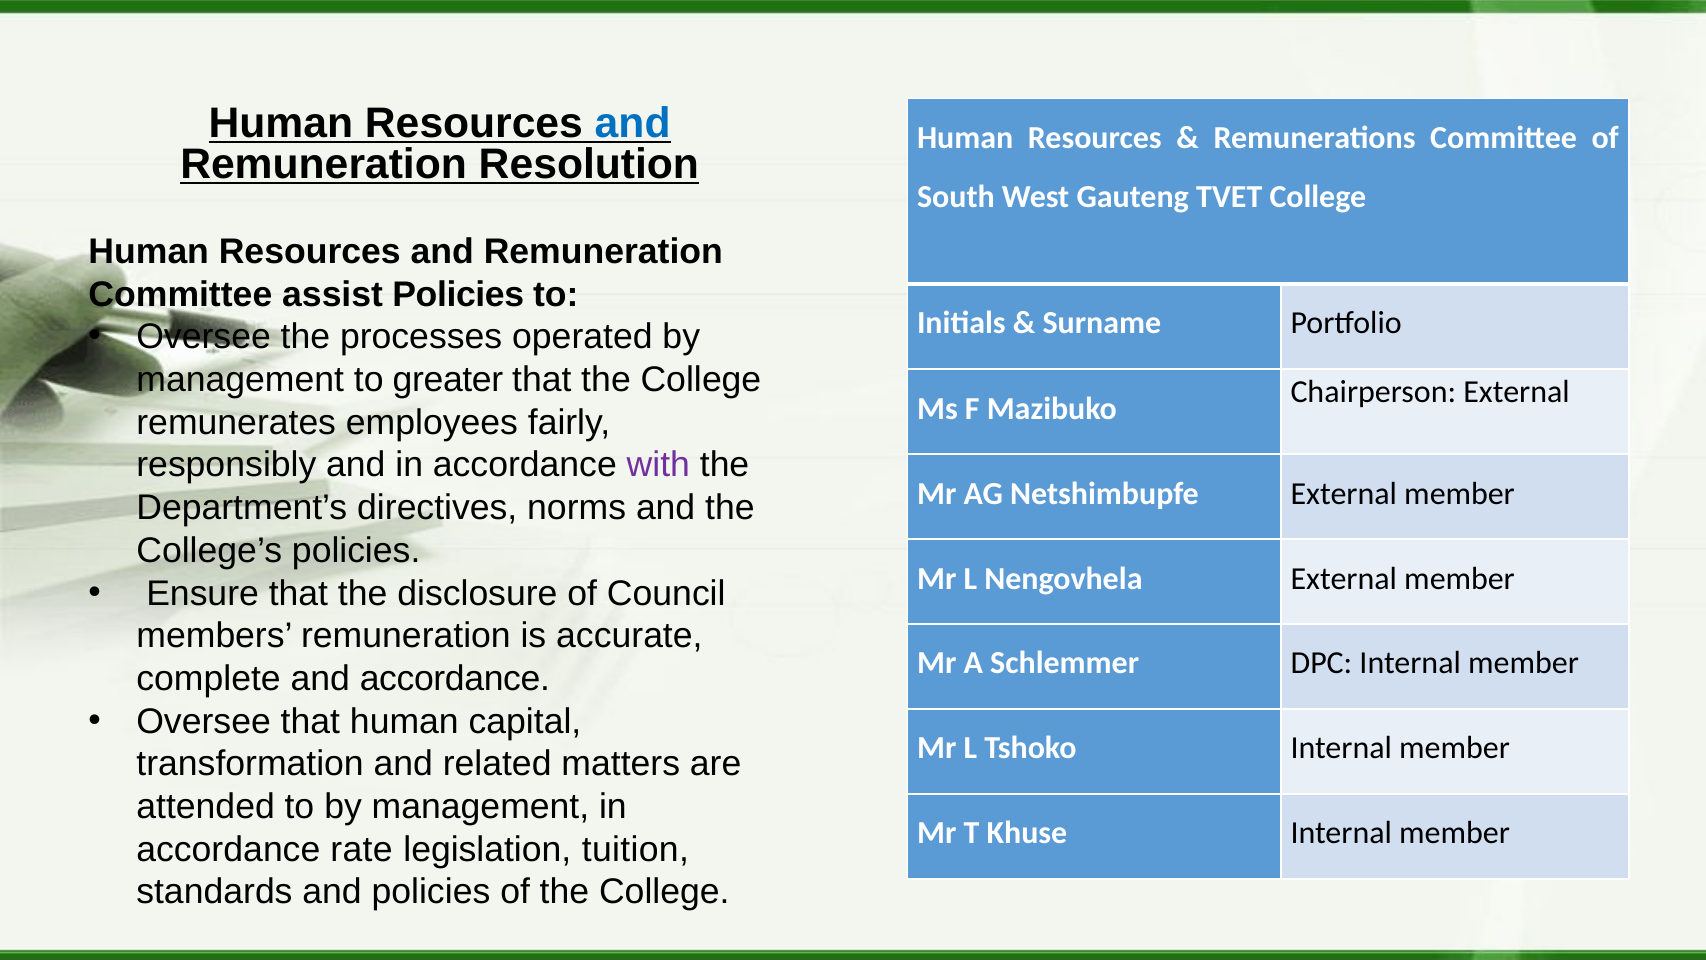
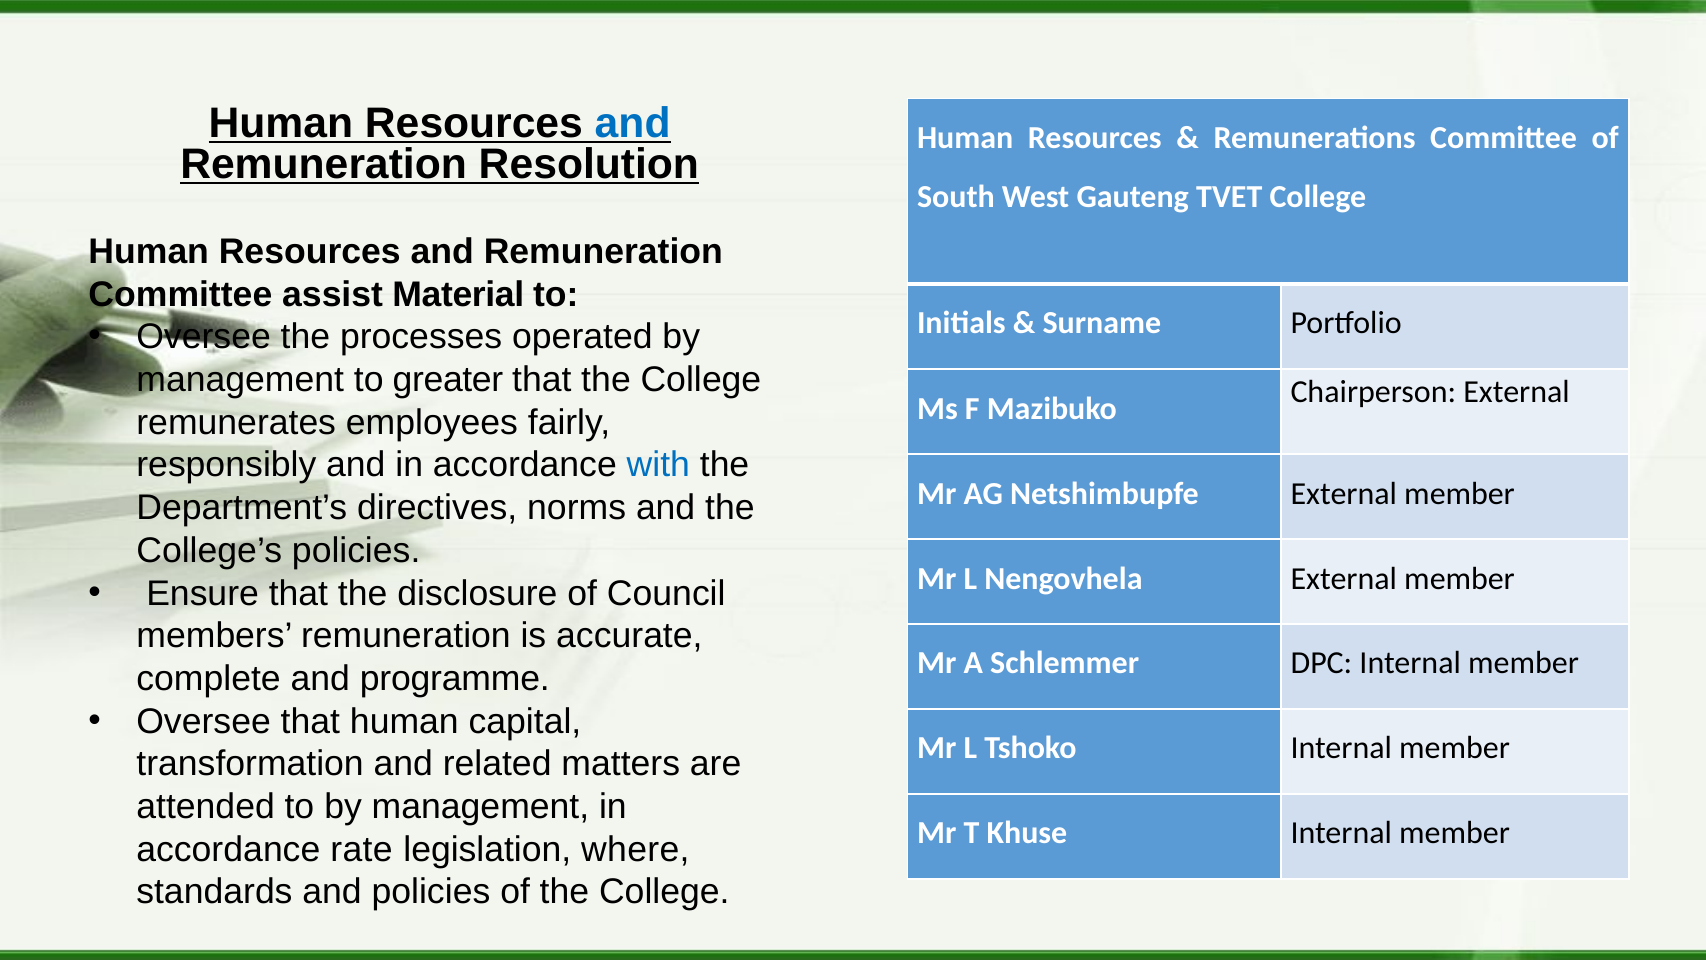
assist Policies: Policies -> Material
with colour: purple -> blue
and accordance: accordance -> programme
tuition: tuition -> where
